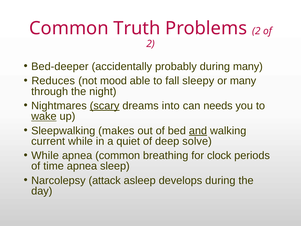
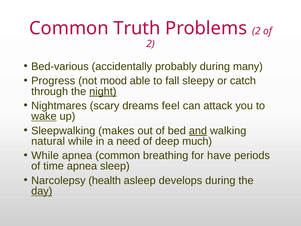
Bed-deeper: Bed-deeper -> Bed-various
Reduces: Reduces -> Progress
or many: many -> catch
night underline: none -> present
scary underline: present -> none
into: into -> feel
needs: needs -> attack
current: current -> natural
quiet: quiet -> need
solve: solve -> much
clock: clock -> have
attack: attack -> health
day underline: none -> present
